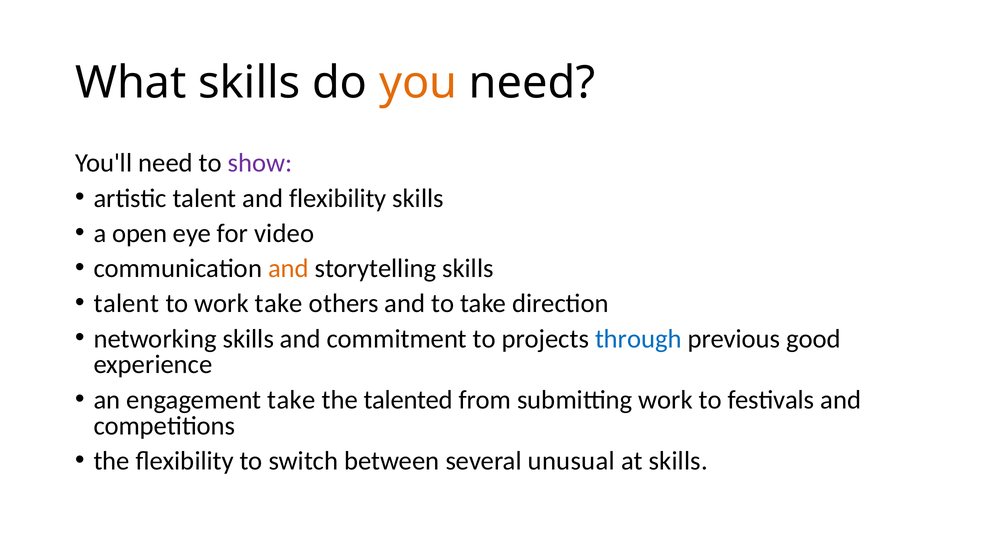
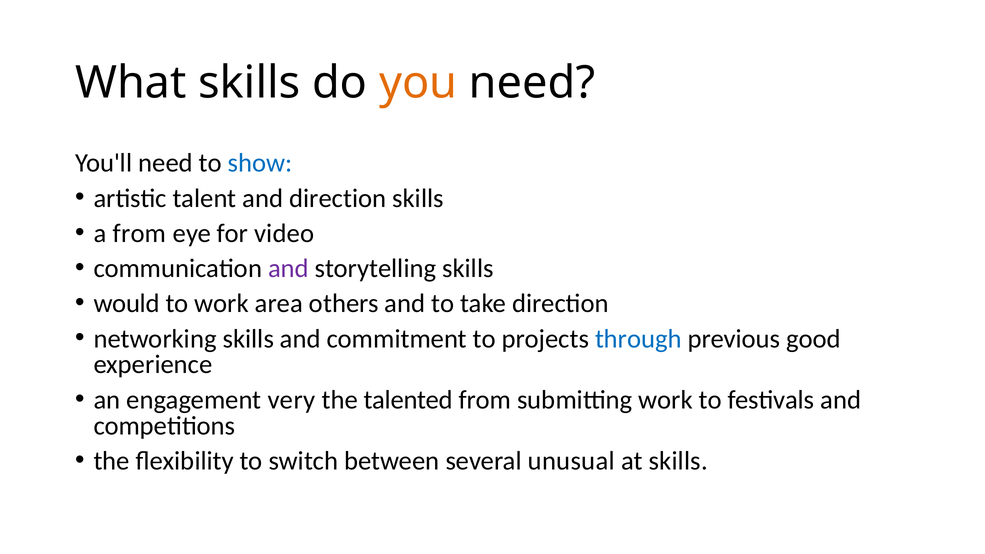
show colour: purple -> blue
and flexibility: flexibility -> direction
a open: open -> from
and at (288, 269) colour: orange -> purple
talent at (126, 304): talent -> would
work take: take -> area
engagement take: take -> very
